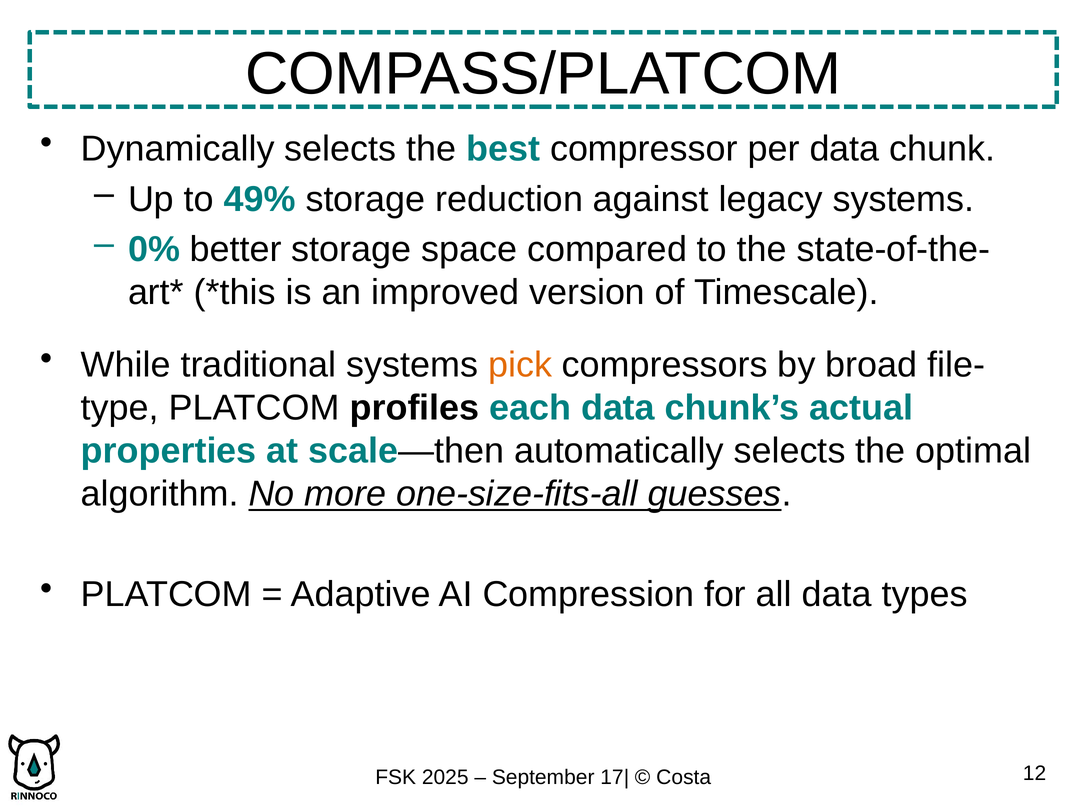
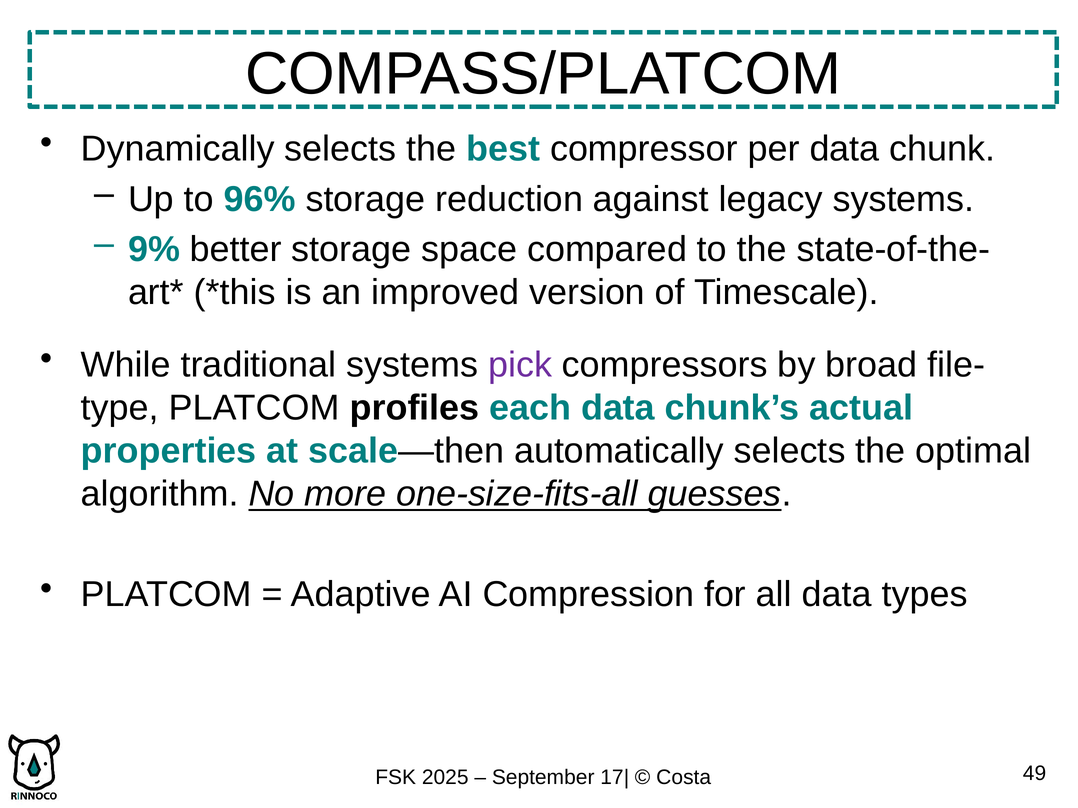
49%: 49% -> 96%
0%: 0% -> 9%
pick colour: orange -> purple
12: 12 -> 49
